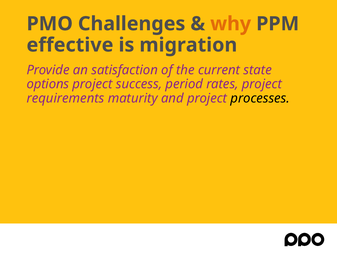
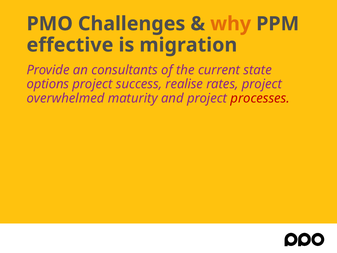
satisfaction: satisfaction -> consultants
period: period -> realise
requirements: requirements -> overwhelmed
processes colour: black -> red
